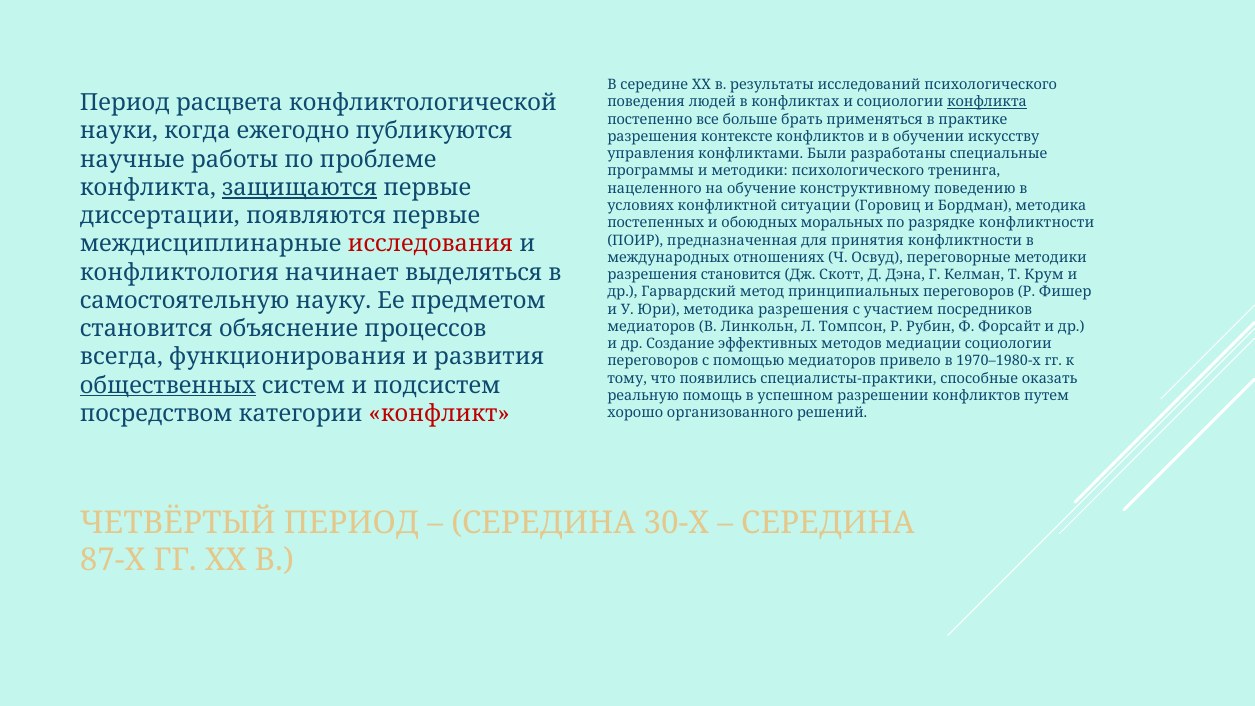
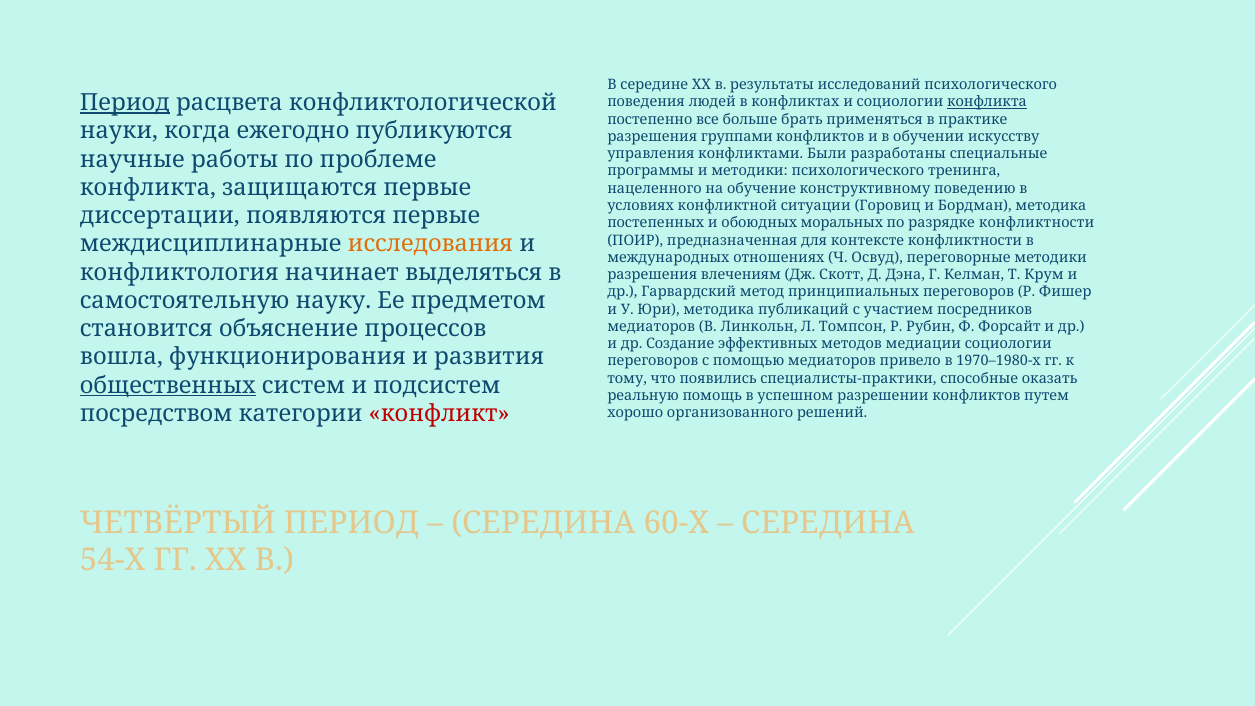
Период at (125, 103) underline: none -> present
контексте: контексте -> группами
защищаются underline: present -> none
принятия: принятия -> контексте
исследования colour: red -> orange
разрешения становится: становится -> влечениям
методика разрешения: разрешения -> публикаций
всегда: всегда -> вошла
30-Х: 30-Х -> 60-Х
87-Х: 87-Х -> 54-Х
